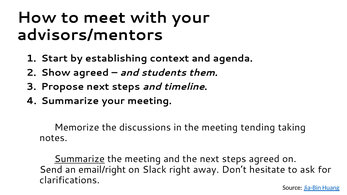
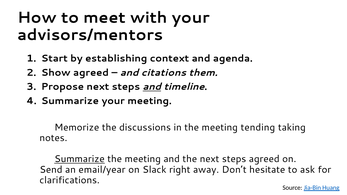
students: students -> citations
and at (152, 87) underline: none -> present
email/right: email/right -> email/year
